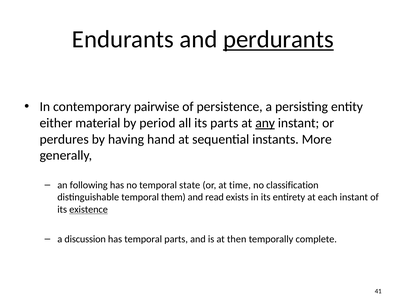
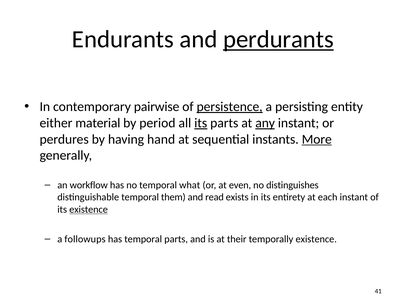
persistence underline: none -> present
its at (201, 123) underline: none -> present
More underline: none -> present
following: following -> workflow
state: state -> what
time: time -> even
classification: classification -> distinguishes
discussion: discussion -> followups
then: then -> their
temporally complete: complete -> existence
